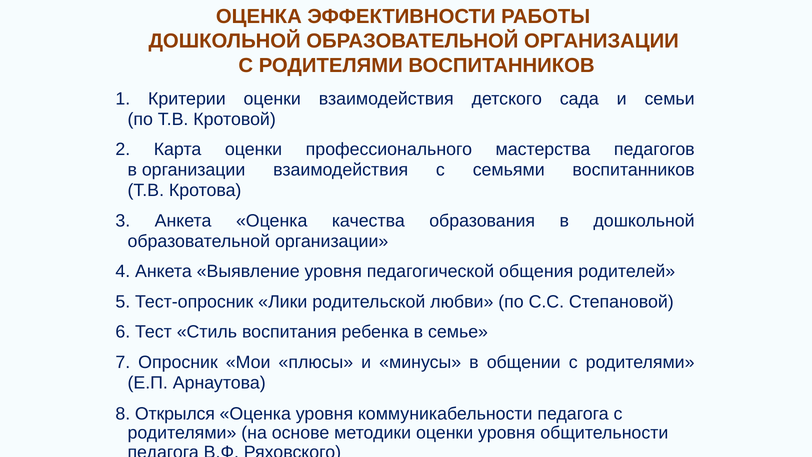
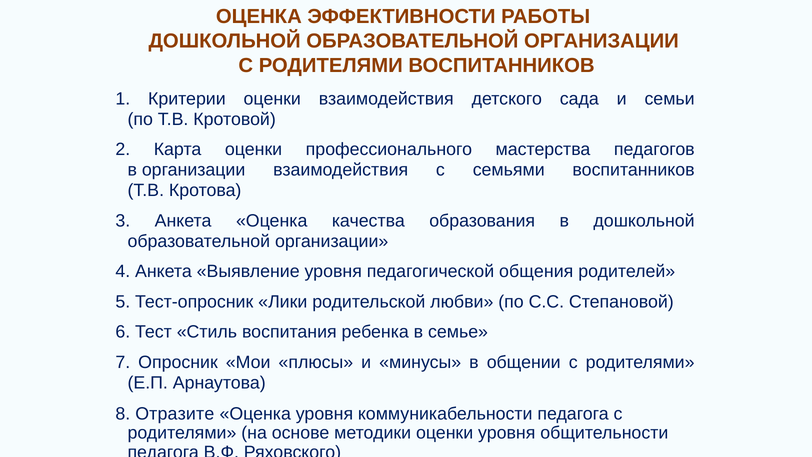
Открылся: Открылся -> Отразите
